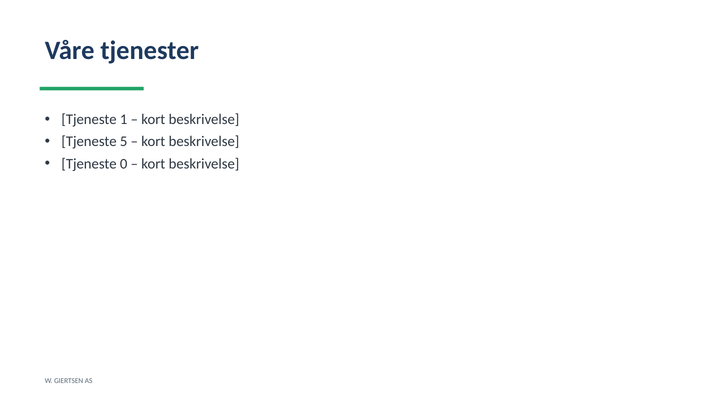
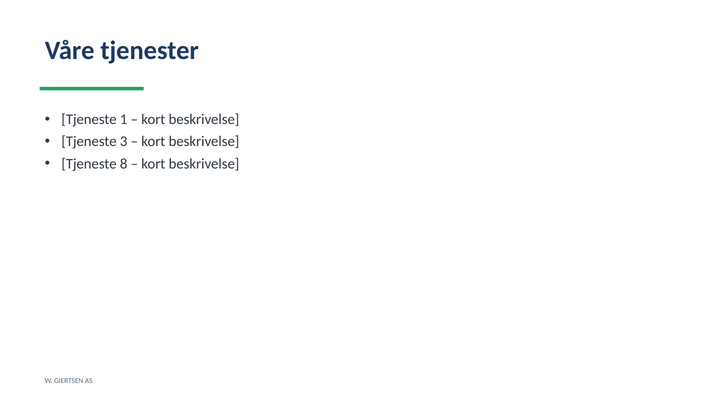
5: 5 -> 3
0: 0 -> 8
